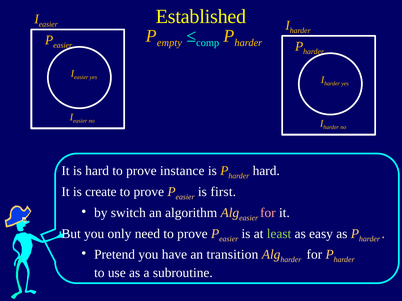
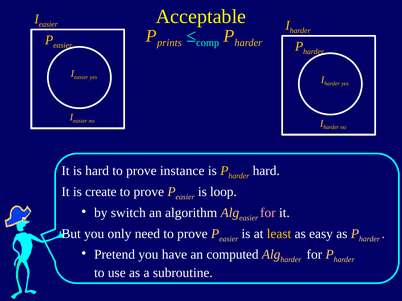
Established: Established -> Acceptable
empty: empty -> prints
first: first -> loop
least colour: light green -> yellow
transition: transition -> computed
